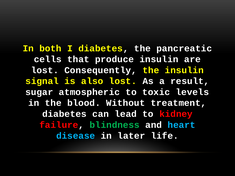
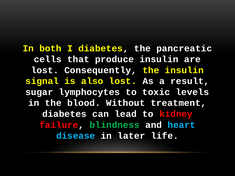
atmospheric: atmospheric -> lymphocytes
